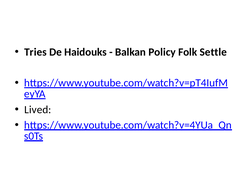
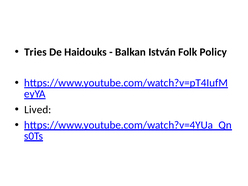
Policy: Policy -> István
Settle: Settle -> Policy
